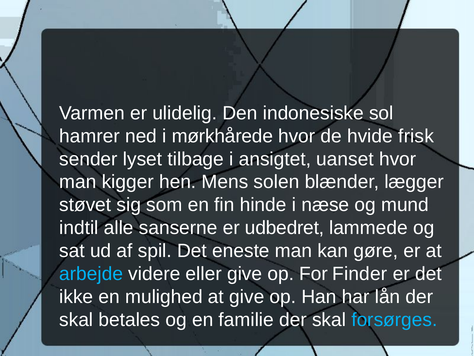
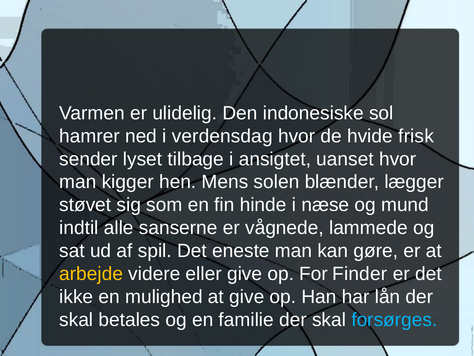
mørkhårede: mørkhårede -> verdensdag
udbedret: udbedret -> vågnede
arbejde colour: light blue -> yellow
